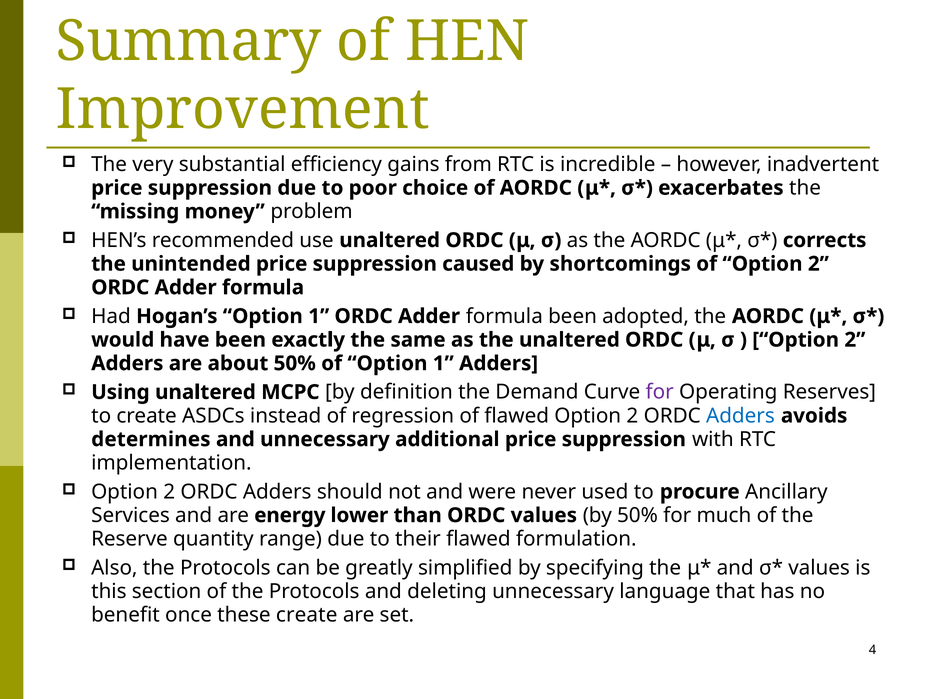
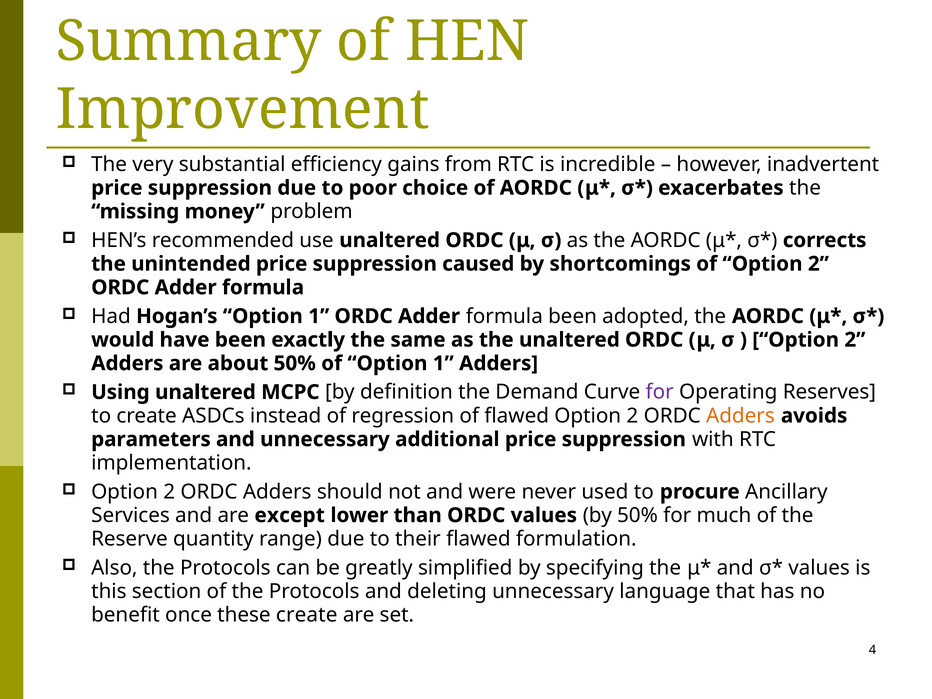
Adders at (740, 416) colour: blue -> orange
determines: determines -> parameters
energy: energy -> except
